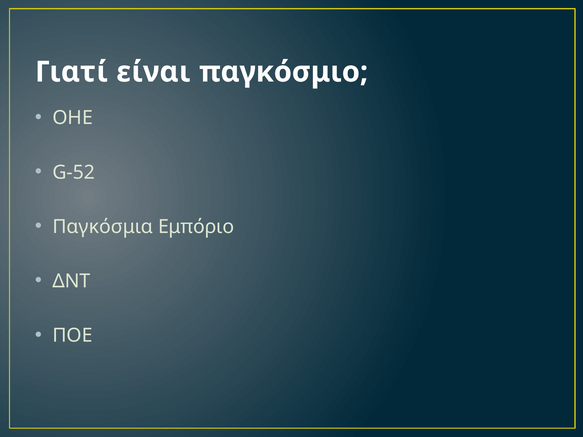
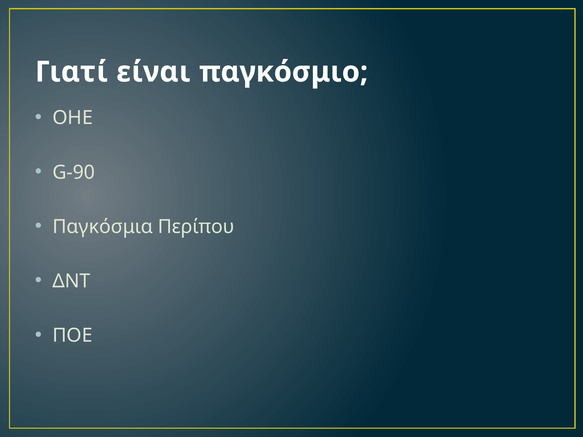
G-52: G-52 -> G-90
Εμπόριο: Εμπόριο -> Περίπου
